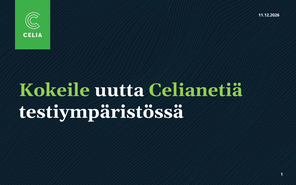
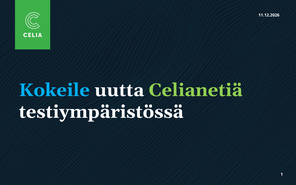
Kokeile colour: light green -> light blue
